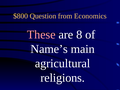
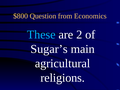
These colour: pink -> light blue
8: 8 -> 2
Name’s: Name’s -> Sugar’s
